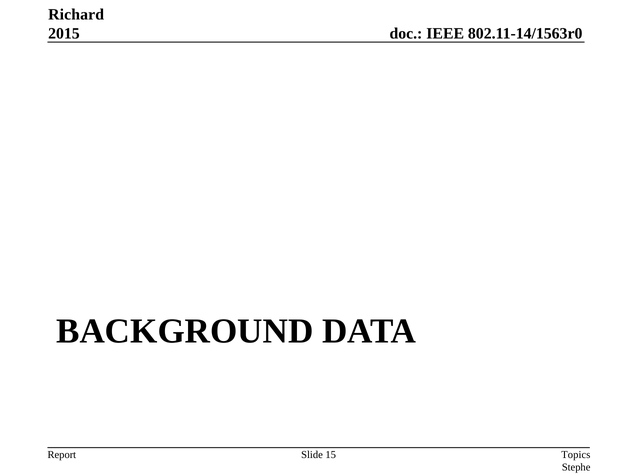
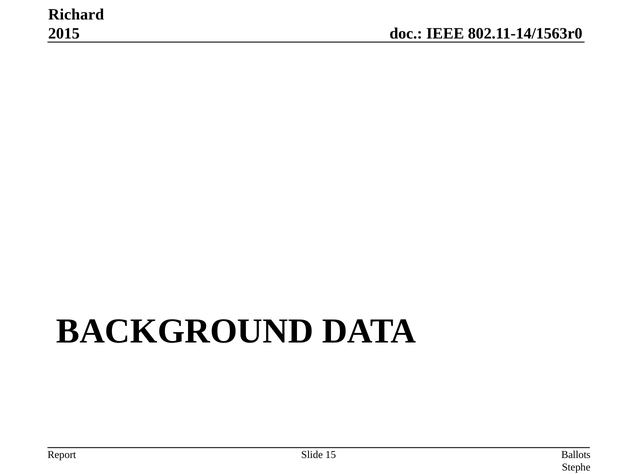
Topics: Topics -> Ballots
